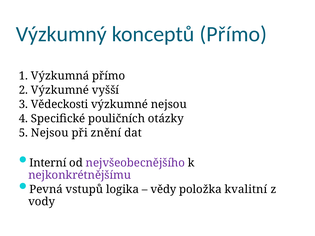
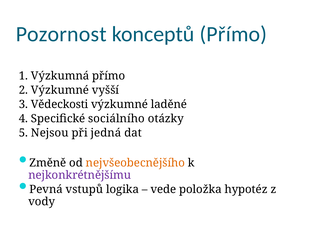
Výzkumný: Výzkumný -> Pozornost
výzkumné nejsou: nejsou -> laděné
pouličních: pouličních -> sociálního
znění: znění -> jedná
Interní: Interní -> Změně
nejvšeobecnějšího colour: purple -> orange
vědy: vědy -> vede
kvalitní: kvalitní -> hypotéz
